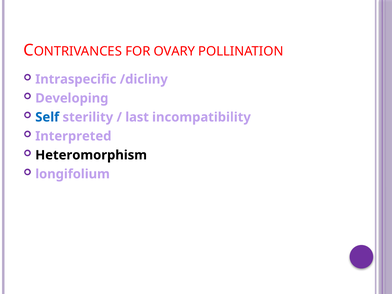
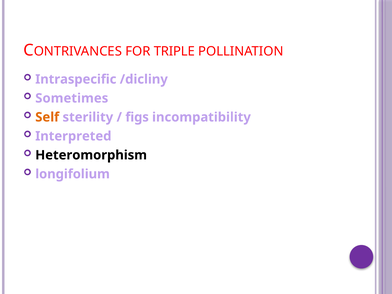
OVARY: OVARY -> TRIPLE
Developing: Developing -> Sometimes
Self colour: blue -> orange
last: last -> figs
